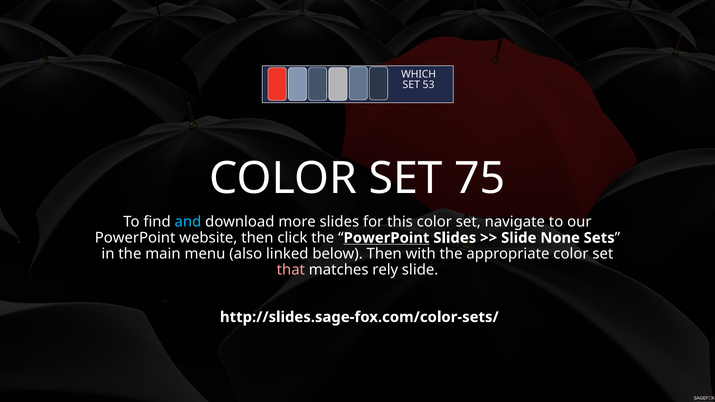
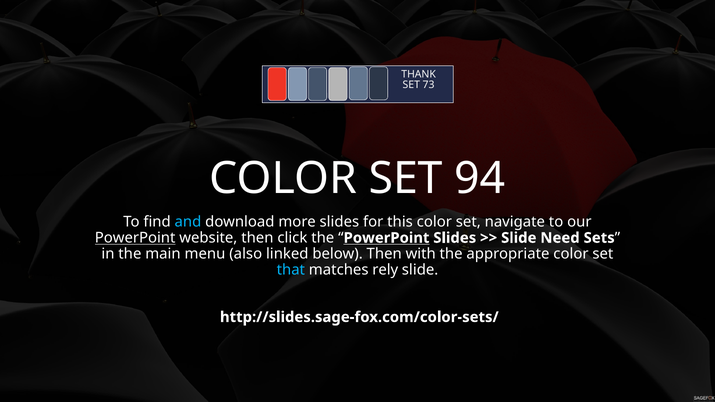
WHICH: WHICH -> THANK
53: 53 -> 73
75: 75 -> 94
PowerPoint at (135, 238) underline: none -> present
None: None -> Need
that colour: pink -> light blue
